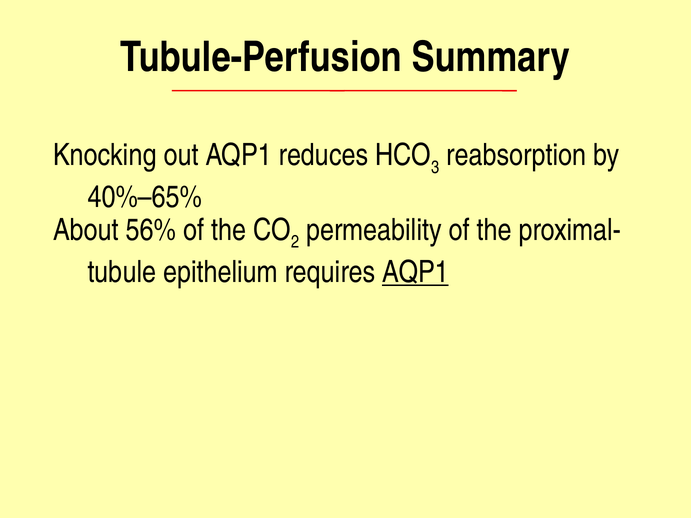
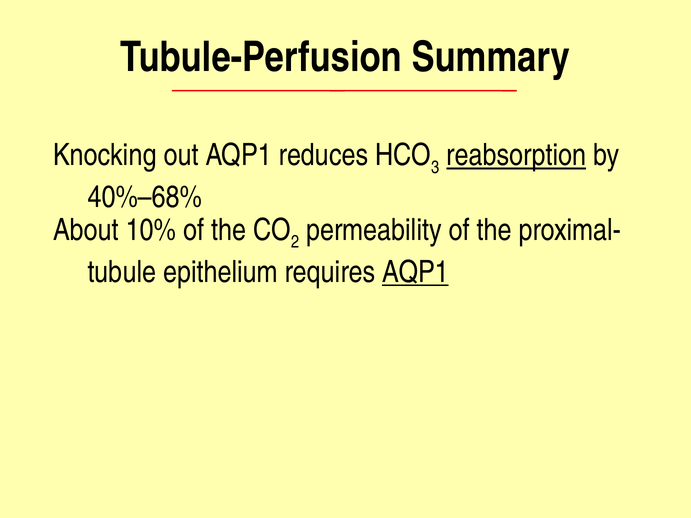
reabsorption underline: none -> present
40%–65%: 40%–65% -> 40%–68%
56%: 56% -> 10%
